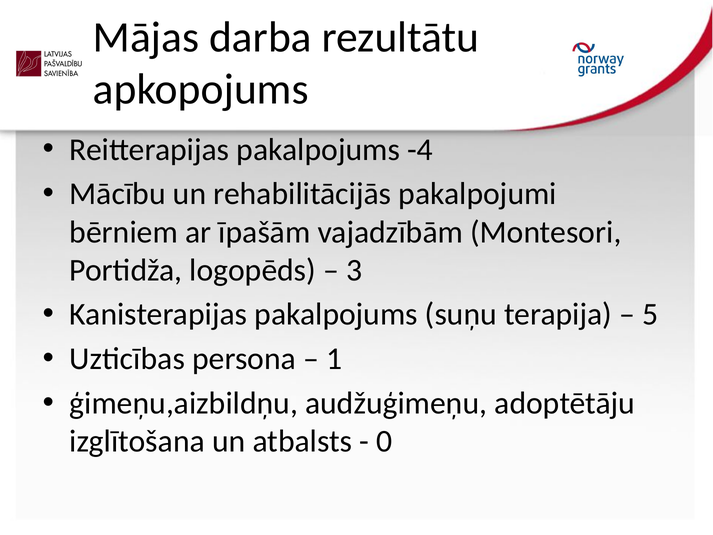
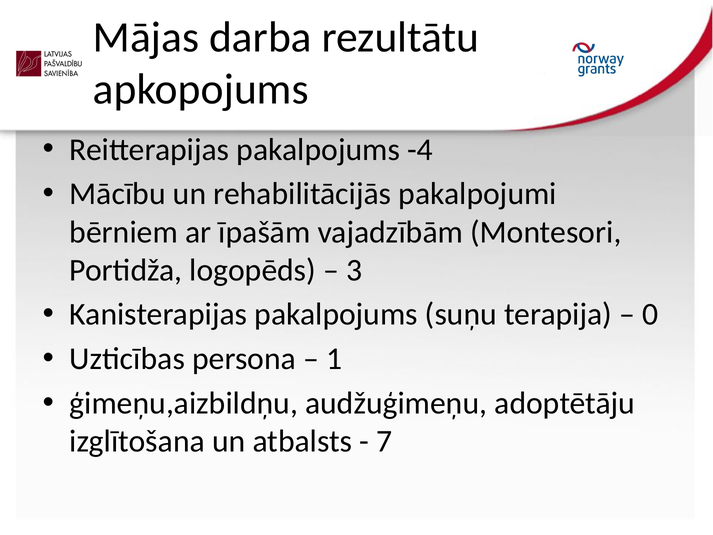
5: 5 -> 0
0: 0 -> 7
